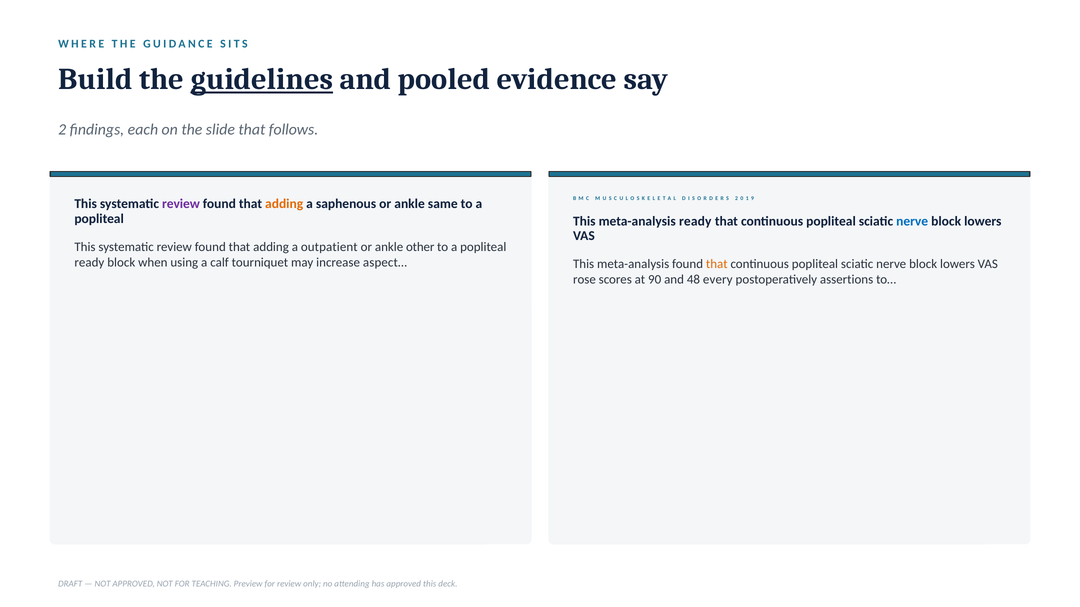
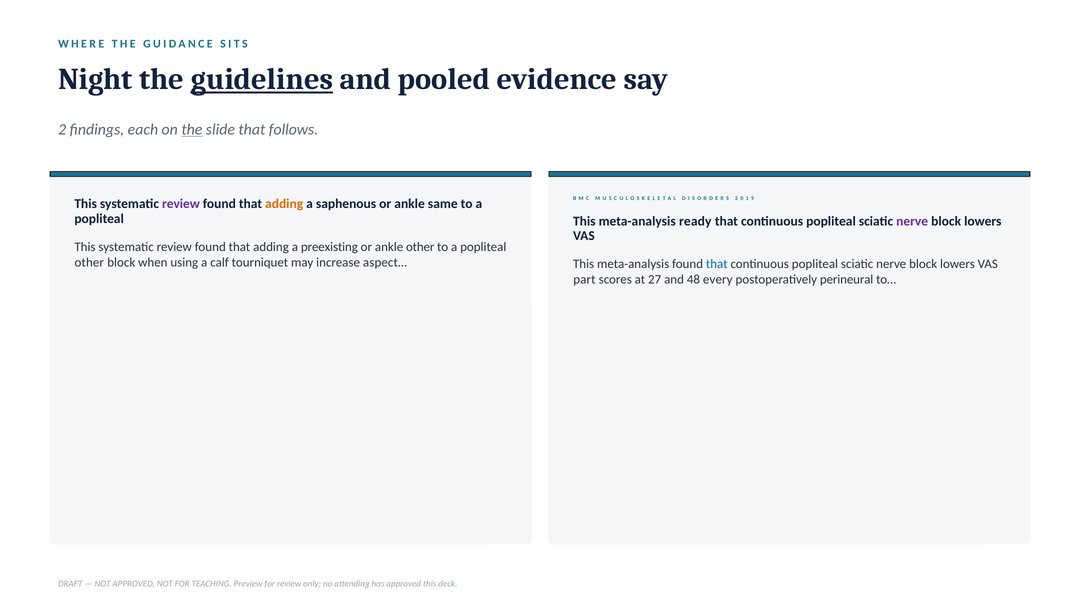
Build: Build -> Night
the at (192, 130) underline: none -> present
nerve at (912, 221) colour: blue -> purple
outpatient: outpatient -> preexisting
ready at (89, 263): ready -> other
that at (717, 264) colour: orange -> blue
rose: rose -> part
90: 90 -> 27
assertions: assertions -> perineural
